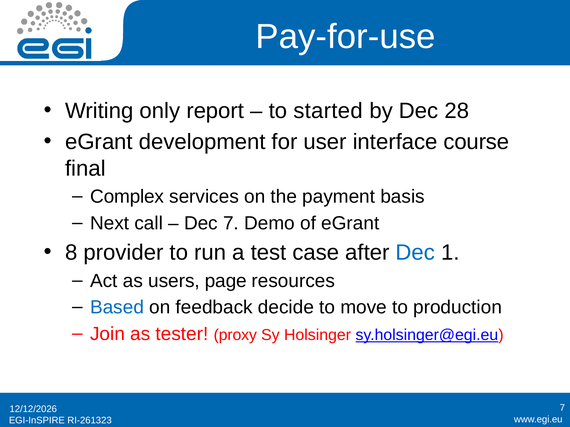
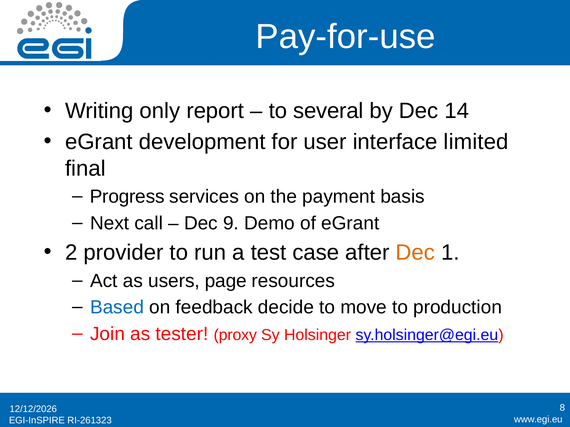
started: started -> several
28: 28 -> 14
course: course -> limited
Complex: Complex -> Progress
Dec 7: 7 -> 9
8: 8 -> 2
Dec at (415, 253) colour: blue -> orange
7 at (562, 408): 7 -> 8
